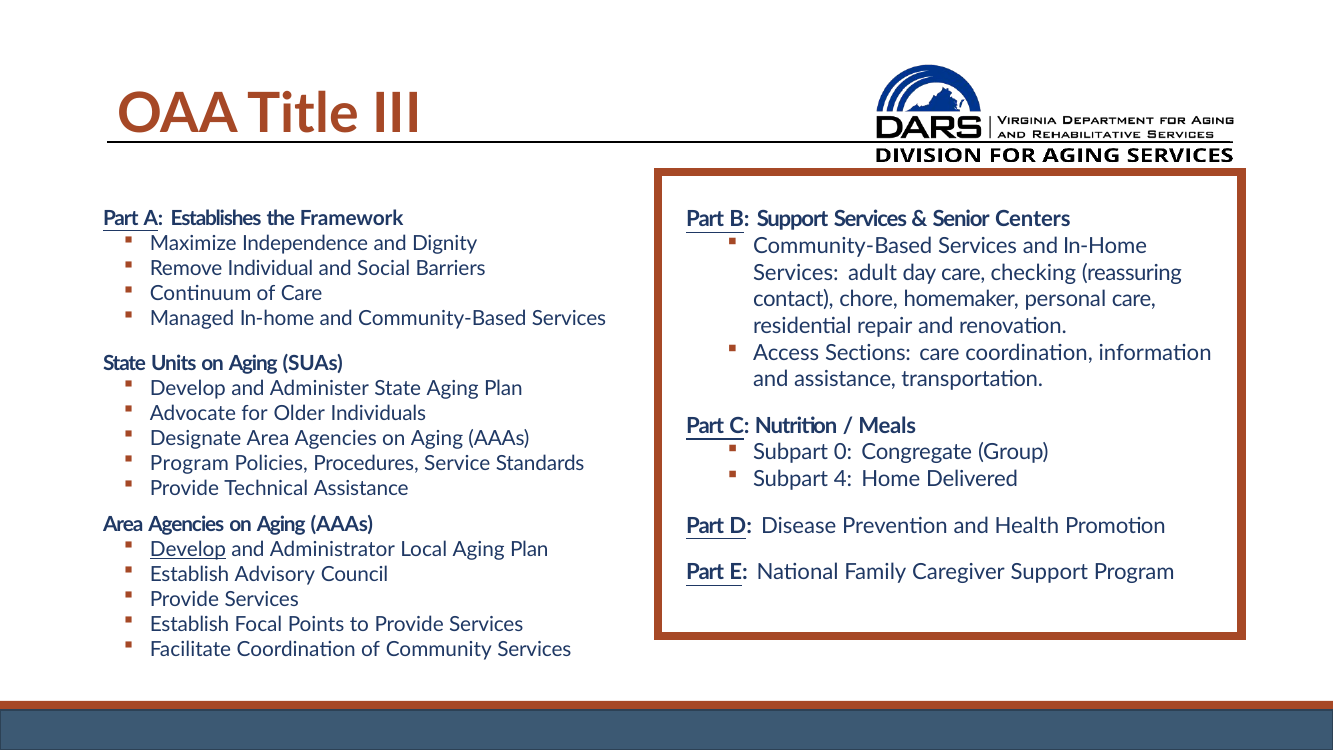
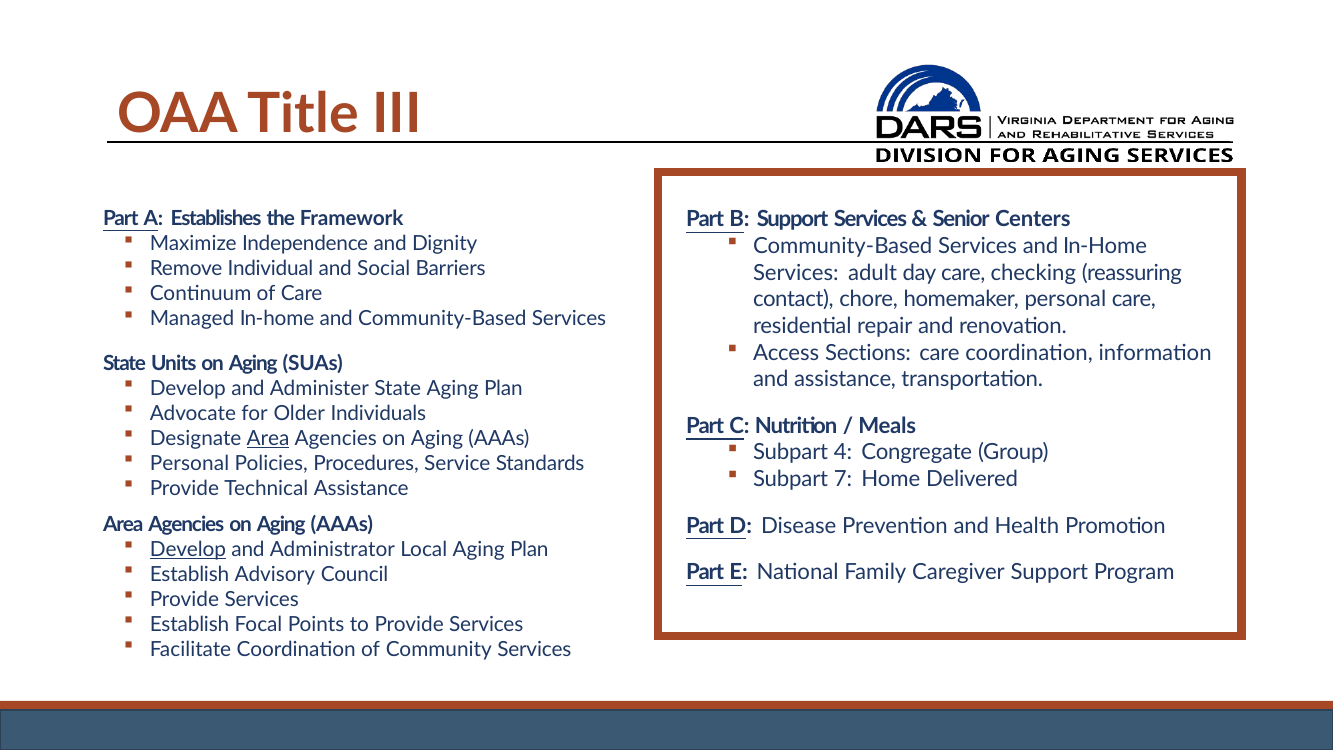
Area at (268, 438) underline: none -> present
0: 0 -> 4
Program at (189, 463): Program -> Personal
4: 4 -> 7
